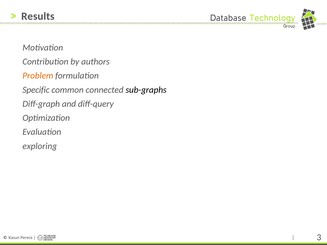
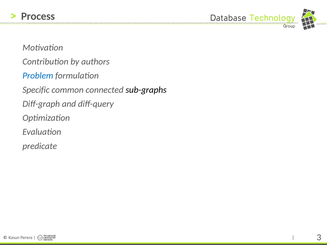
Results: Results -> Process
Problem colour: orange -> blue
exploring: exploring -> predicate
